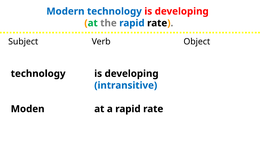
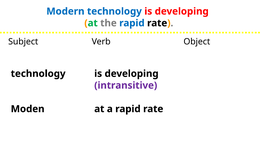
intransitive colour: blue -> purple
